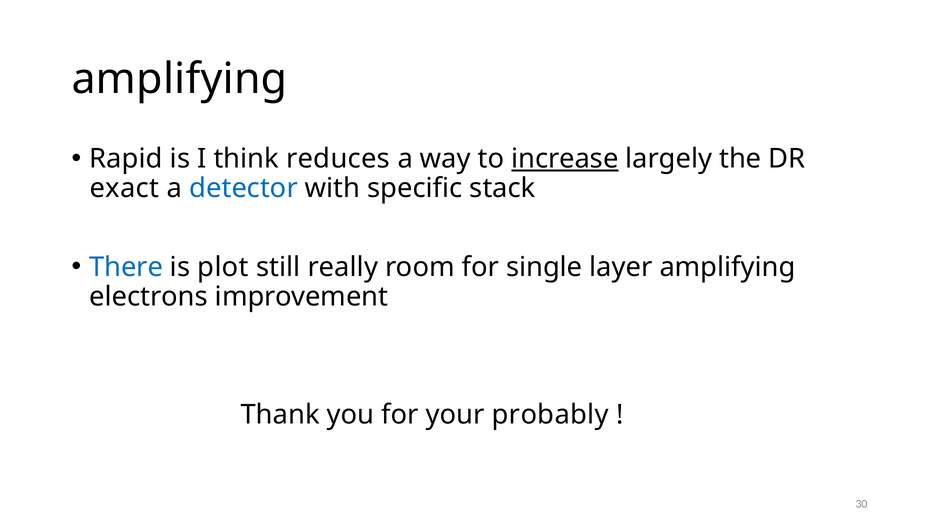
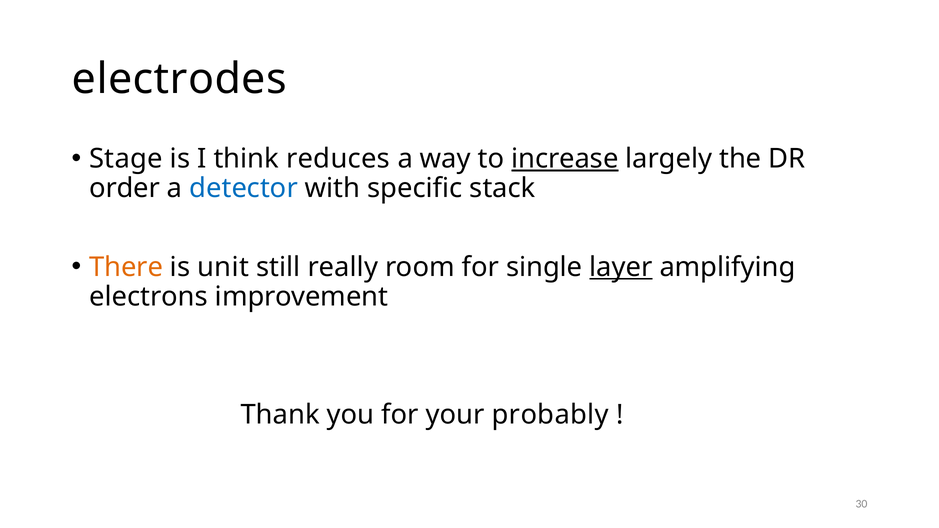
amplifying at (179, 79): amplifying -> electrodes
Rapid: Rapid -> Stage
exact: exact -> order
There colour: blue -> orange
plot: plot -> unit
layer underline: none -> present
